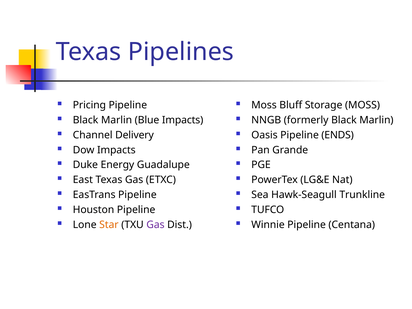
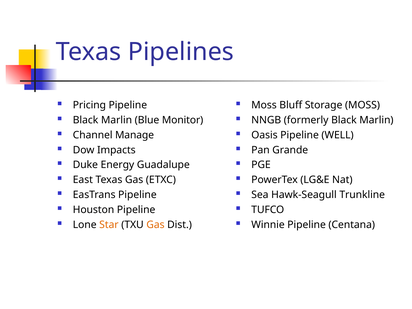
Blue Impacts: Impacts -> Monitor
Delivery: Delivery -> Manage
ENDS: ENDS -> WELL
Gas at (155, 225) colour: purple -> orange
